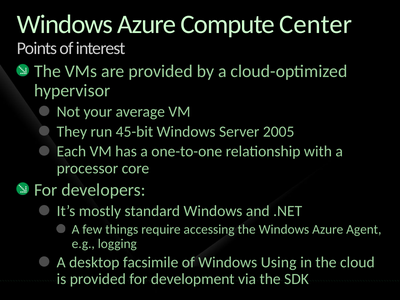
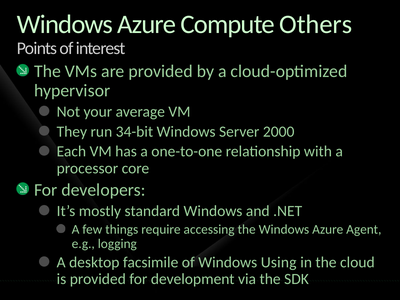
Center: Center -> Others
45-bit: 45-bit -> 34-bit
2005: 2005 -> 2000
